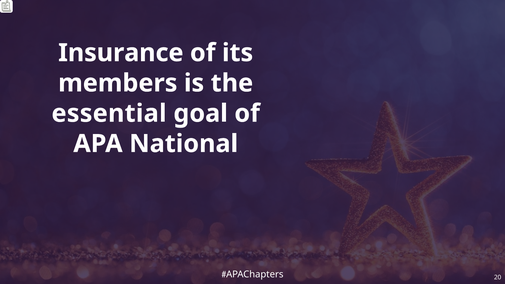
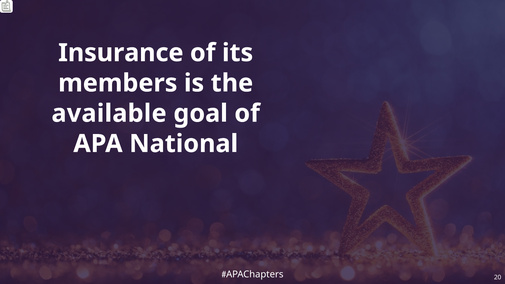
essential: essential -> available
